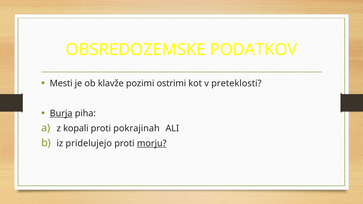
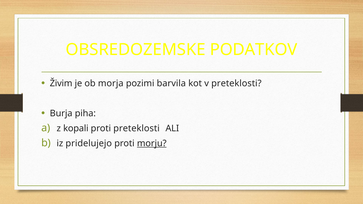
Mesti: Mesti -> Živim
klavže: klavže -> morja
ostrimi: ostrimi -> barvila
Burja underline: present -> none
proti pokrajinah: pokrajinah -> preteklosti
